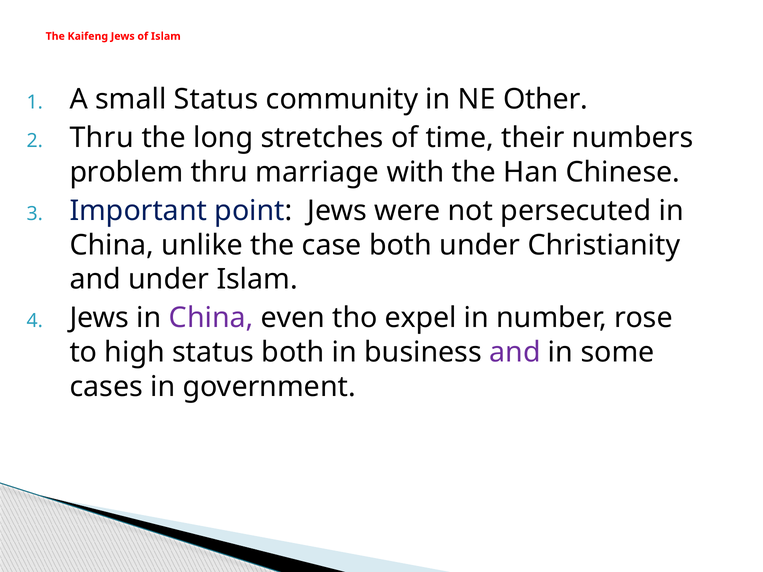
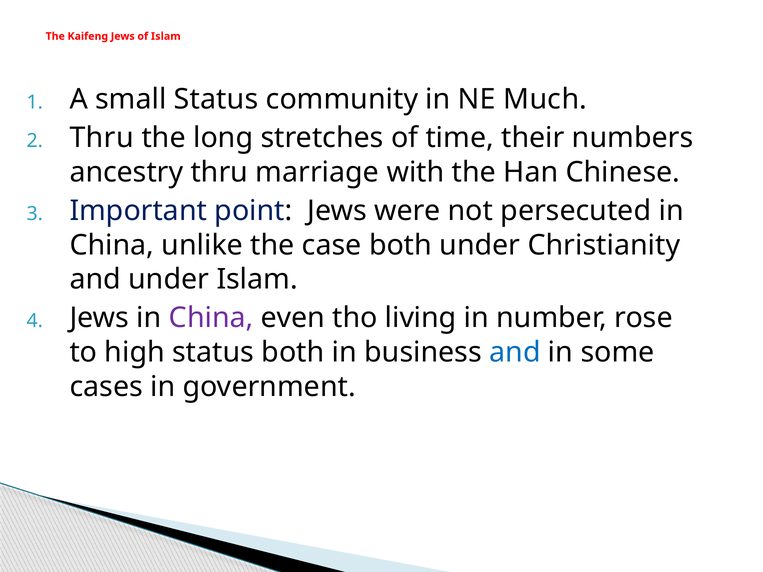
Other: Other -> Much
problem: problem -> ancestry
expel: expel -> living
and at (515, 352) colour: purple -> blue
